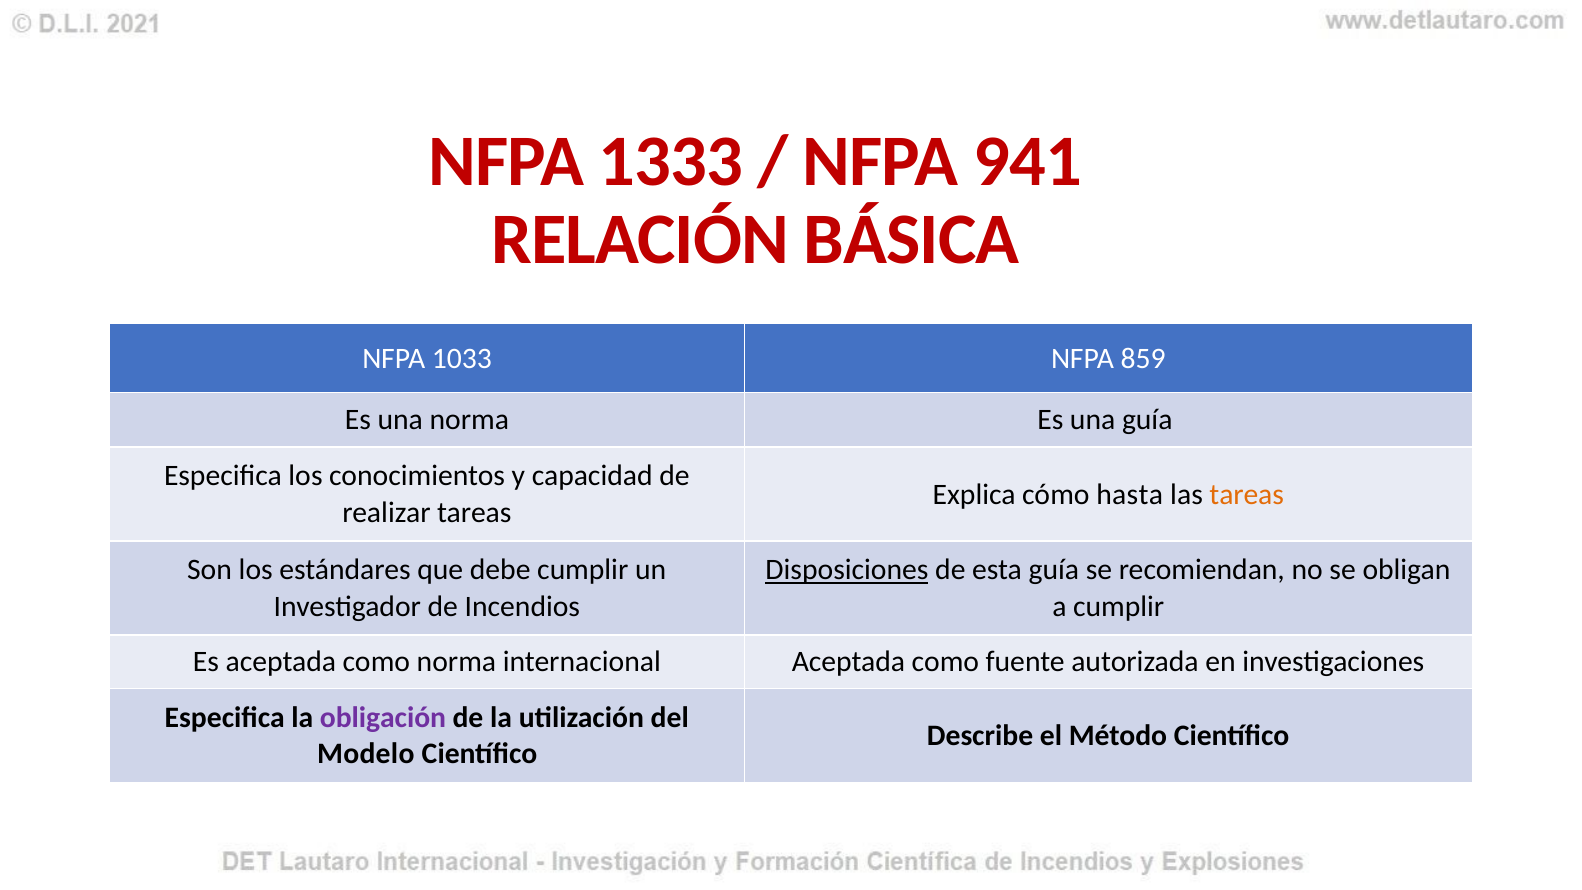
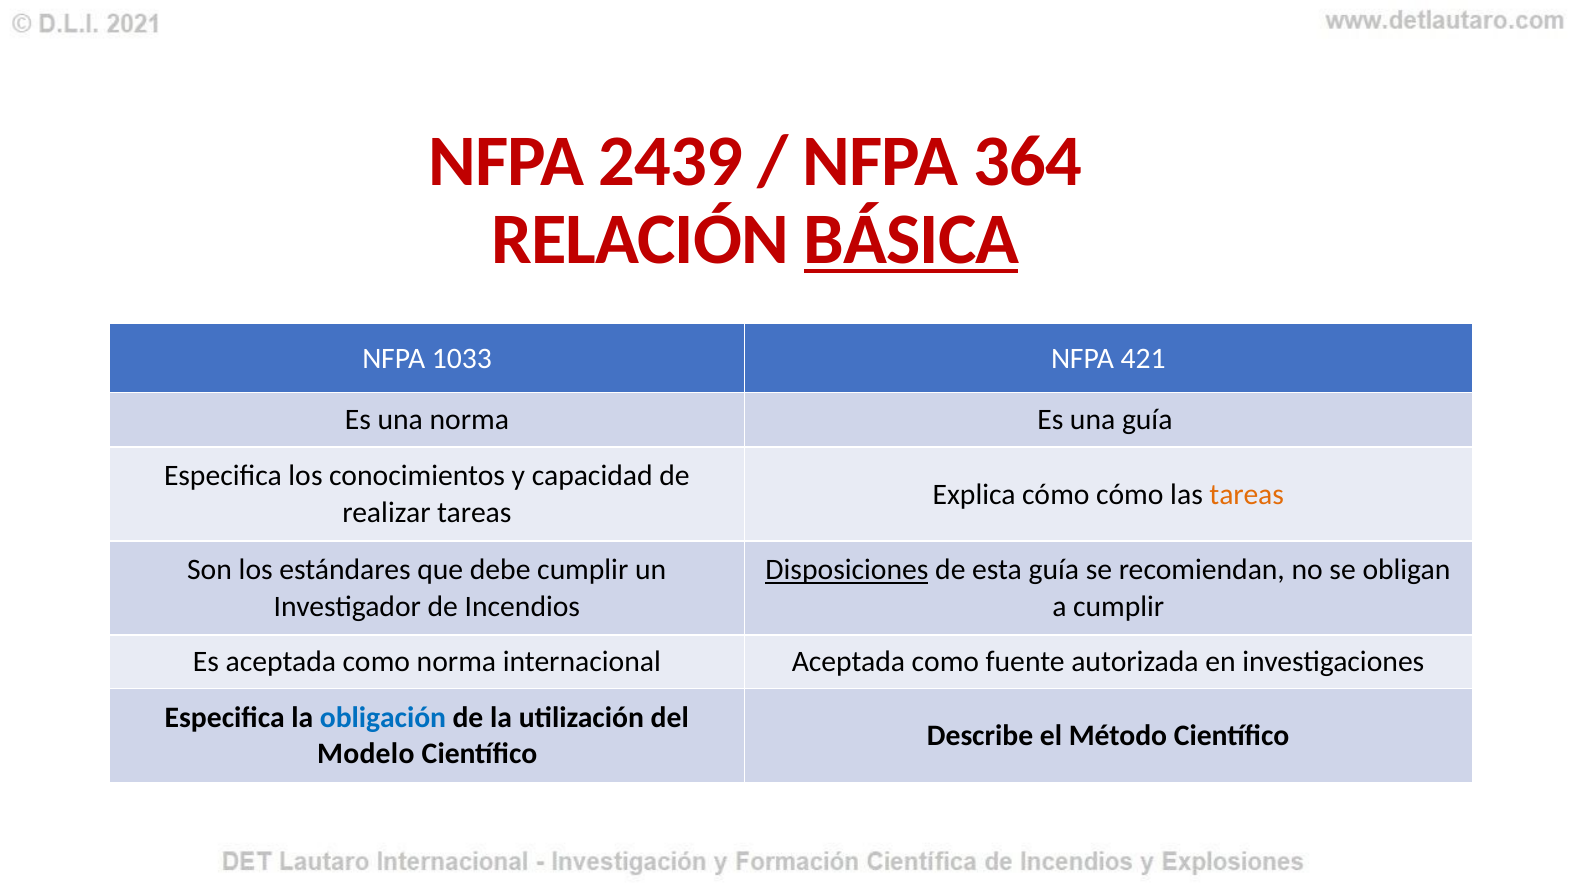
1333: 1333 -> 2439
941: 941 -> 364
BÁSICA underline: none -> present
859: 859 -> 421
cómo hasta: hasta -> cómo
obligación colour: purple -> blue
